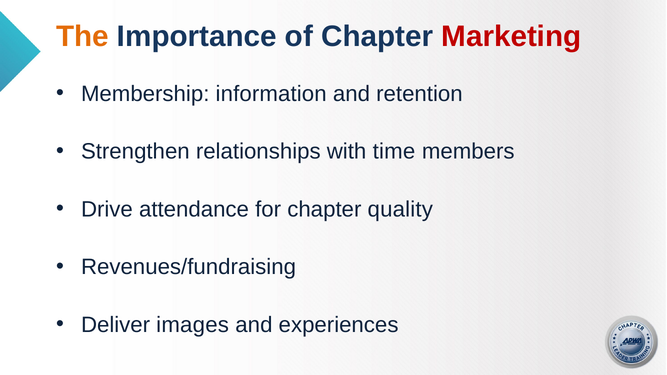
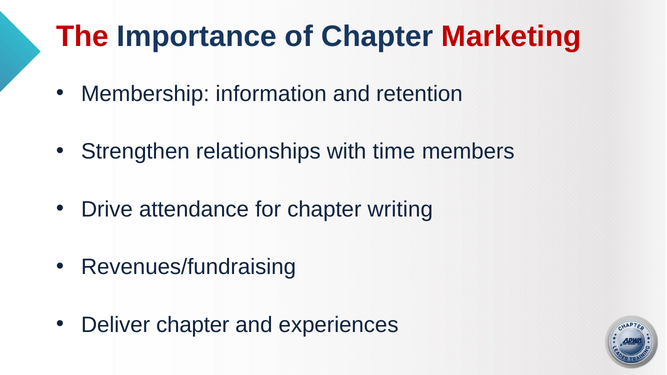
The colour: orange -> red
quality: quality -> writing
Deliver images: images -> chapter
